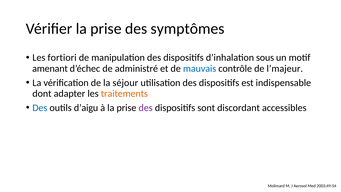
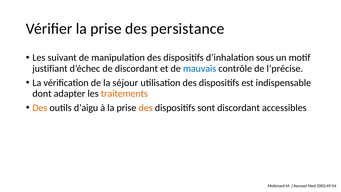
symptômes: symptômes -> persistance
fortiori: fortiori -> suivant
amenant: amenant -> justifiant
de administré: administré -> discordant
l’majeur: l’majeur -> l’précise
Des at (40, 108) colour: blue -> orange
des at (146, 108) colour: purple -> orange
